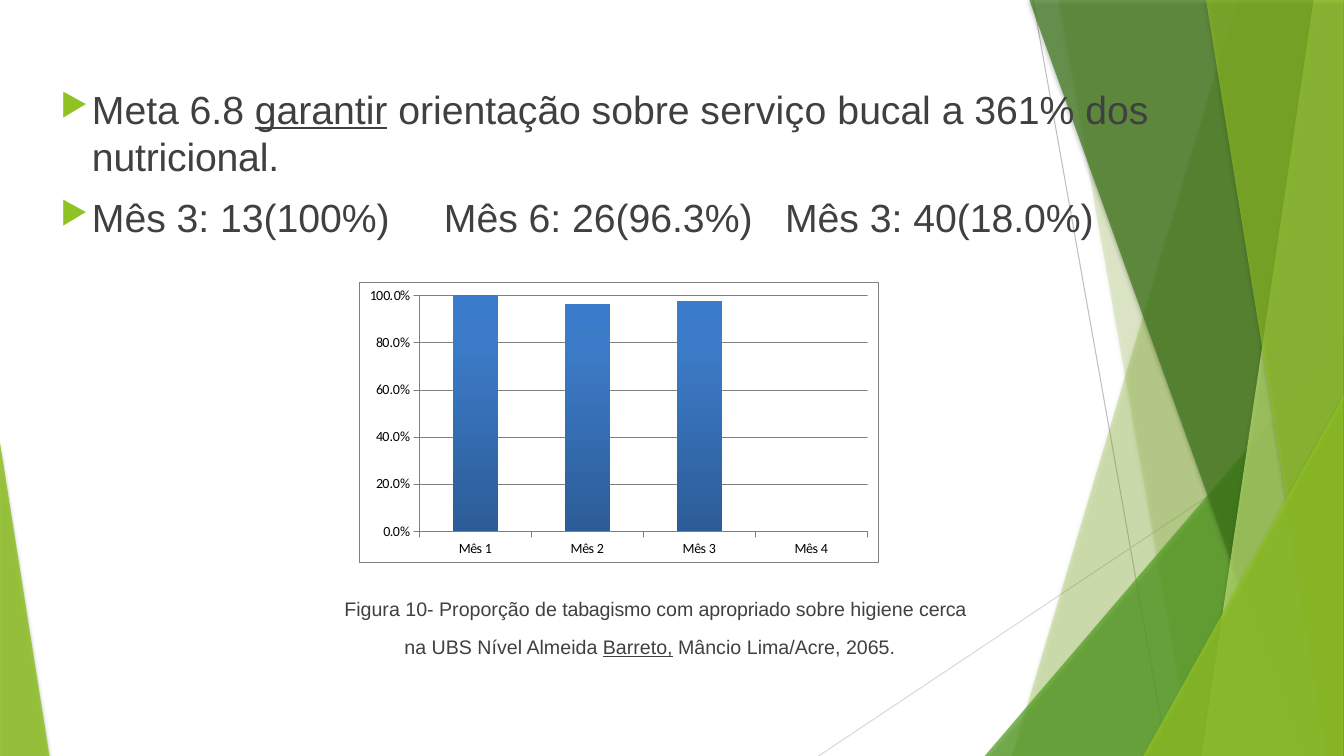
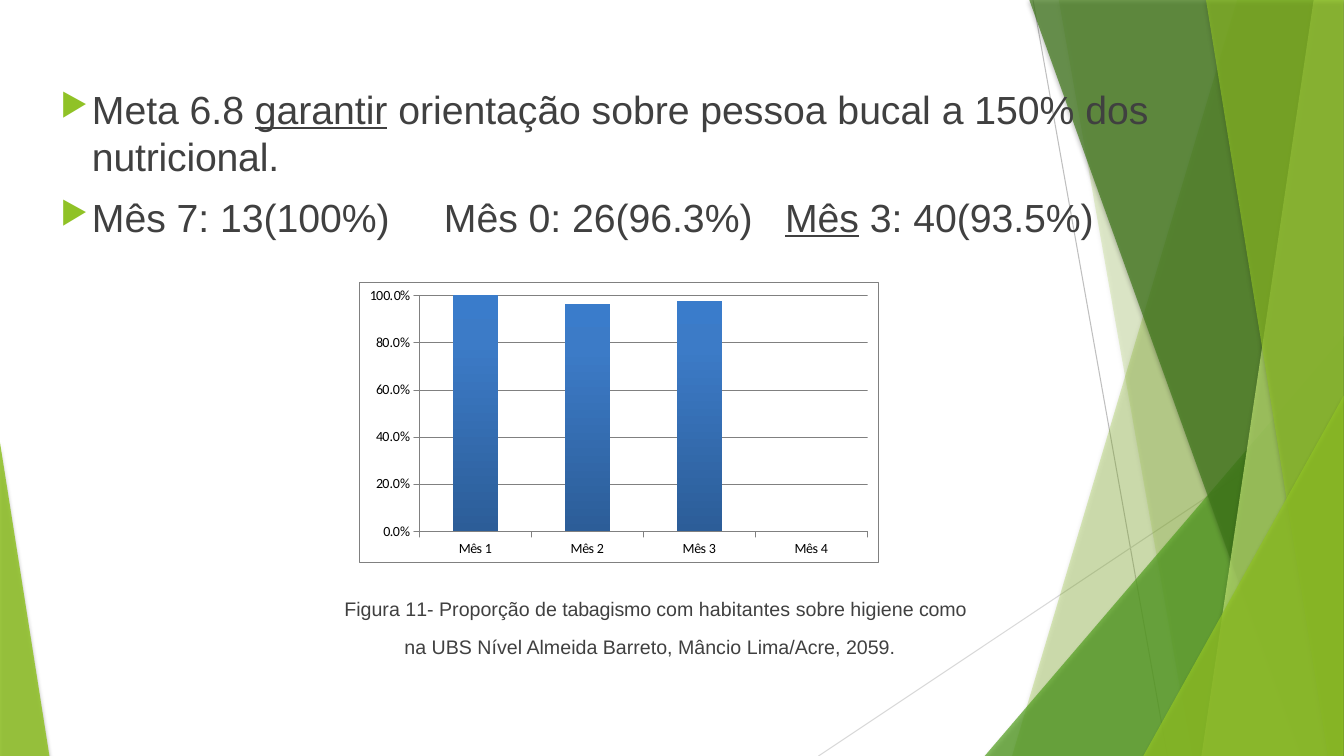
serviço: serviço -> pessoa
361%: 361% -> 150%
3 at (193, 219): 3 -> 7
6: 6 -> 0
Mês at (822, 219) underline: none -> present
40(18.0%: 40(18.0% -> 40(93.5%
10-: 10- -> 11-
apropriado: apropriado -> habitantes
cerca: cerca -> como
Barreto underline: present -> none
2065: 2065 -> 2059
